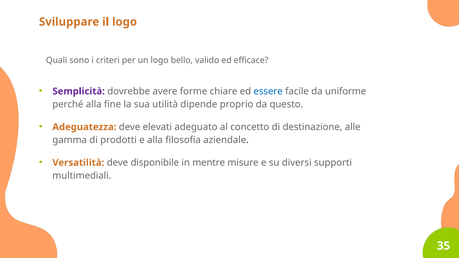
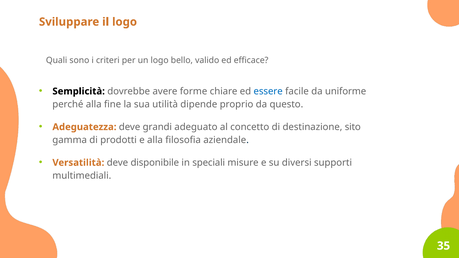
Semplicità colour: purple -> black
elevati: elevati -> grandi
alle: alle -> sito
mentre: mentre -> speciali
